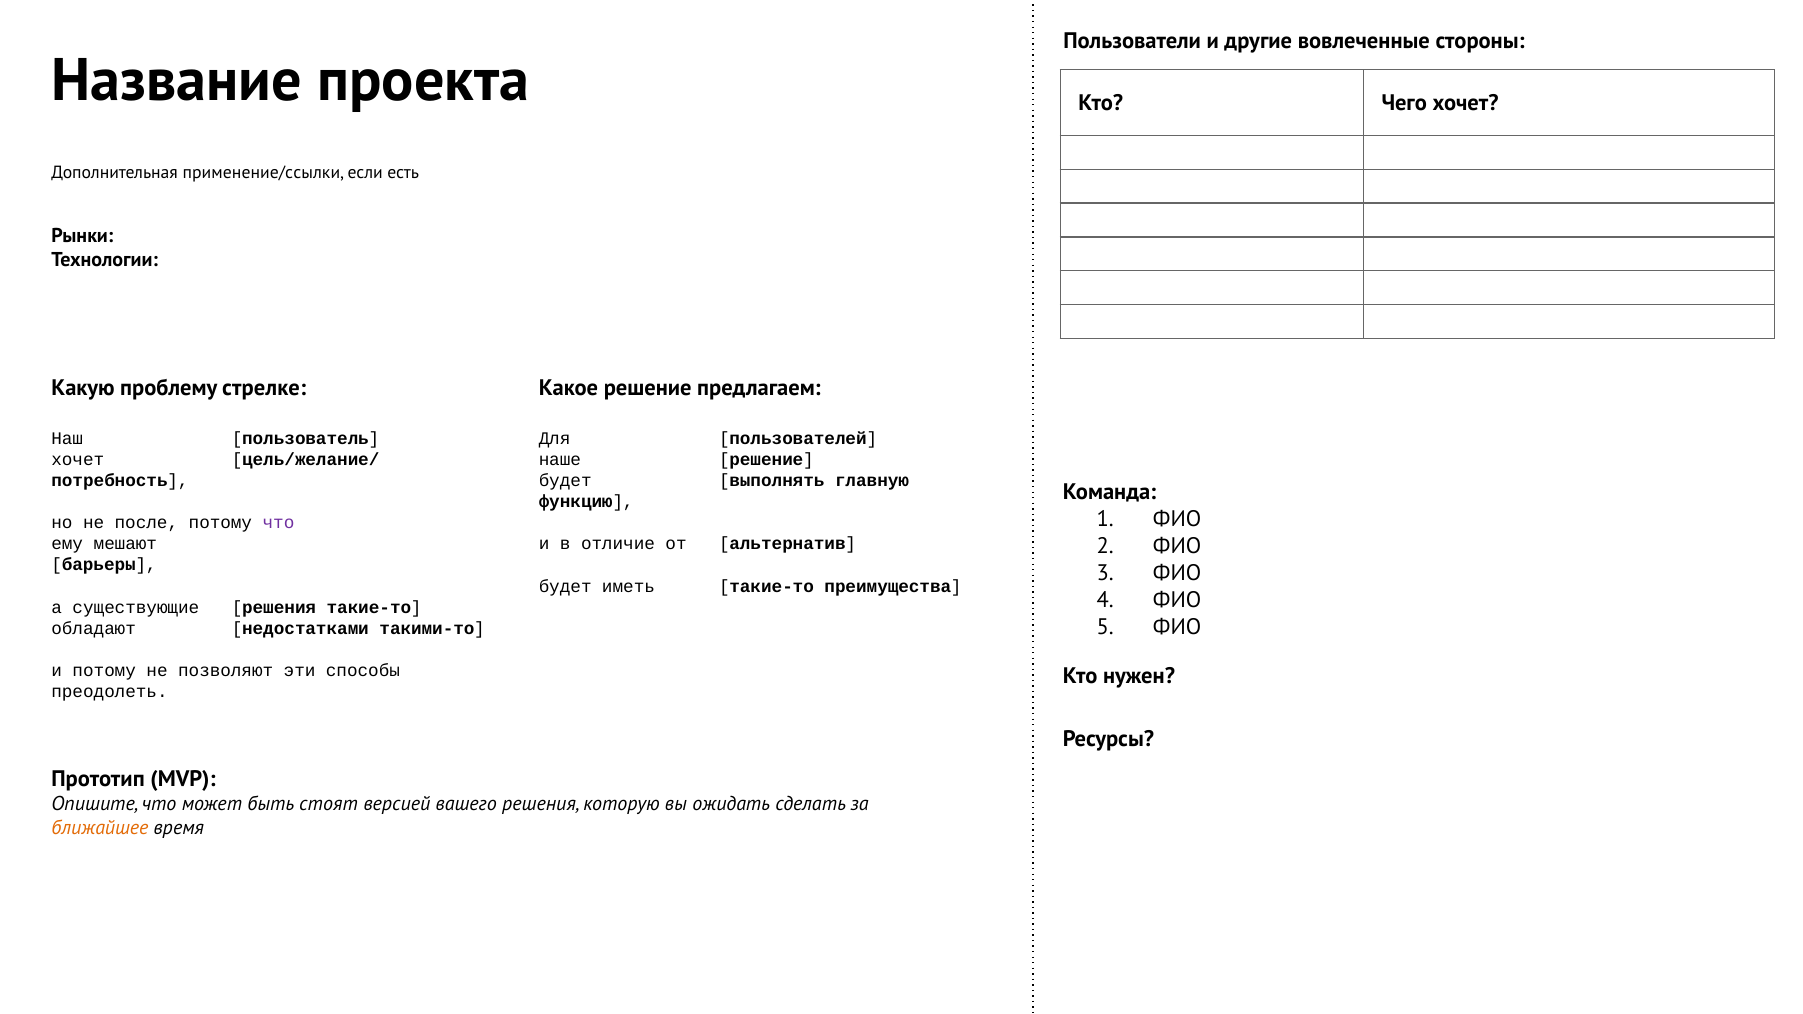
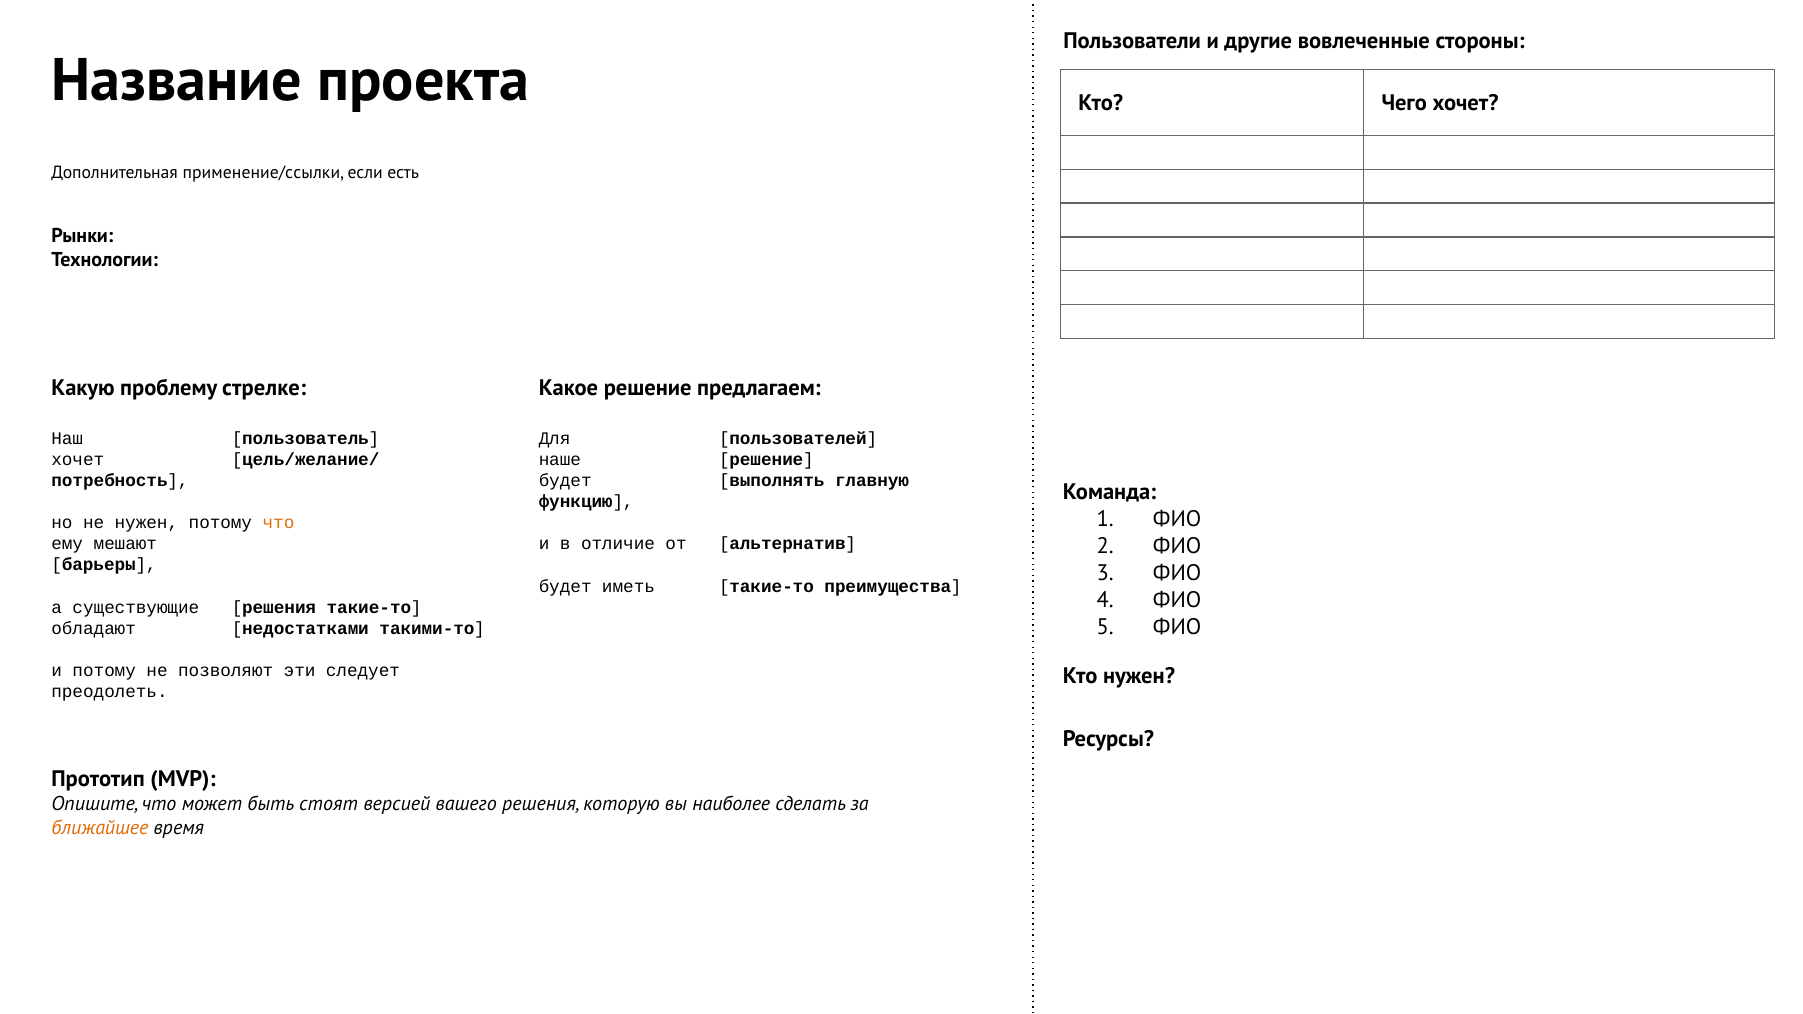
не после: после -> нужен
что at (279, 523) colour: purple -> orange
способы: способы -> следует
ожидать: ожидать -> наиболее
